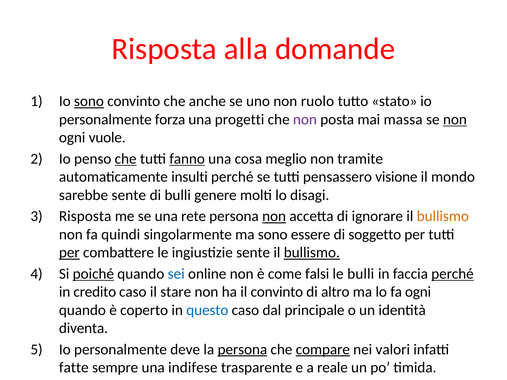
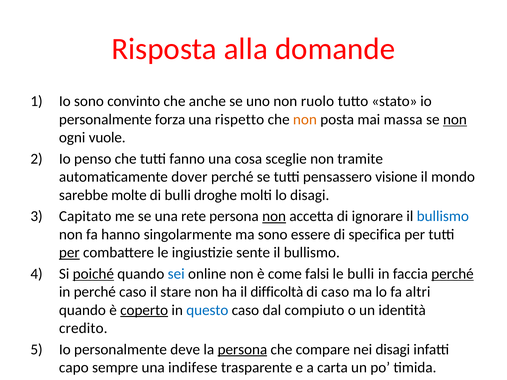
sono at (89, 101) underline: present -> none
progetti: progetti -> rispetto
non at (305, 120) colour: purple -> orange
che at (126, 159) underline: present -> none
fanno underline: present -> none
meglio: meglio -> sceglie
insulti: insulti -> dover
sarebbe sente: sente -> molte
genere: genere -> droghe
Risposta at (85, 216): Risposta -> Capitato
bullismo at (443, 216) colour: orange -> blue
quindi: quindi -> hanno
soggetto: soggetto -> specifica
bullismo at (312, 253) underline: present -> none
in credito: credito -> perché
il convinto: convinto -> difficoltà
di altro: altro -> caso
fa ogni: ogni -> altri
coperto underline: none -> present
principale: principale -> compiuto
diventa: diventa -> credito
compare underline: present -> none
nei valori: valori -> disagi
fatte: fatte -> capo
reale: reale -> carta
